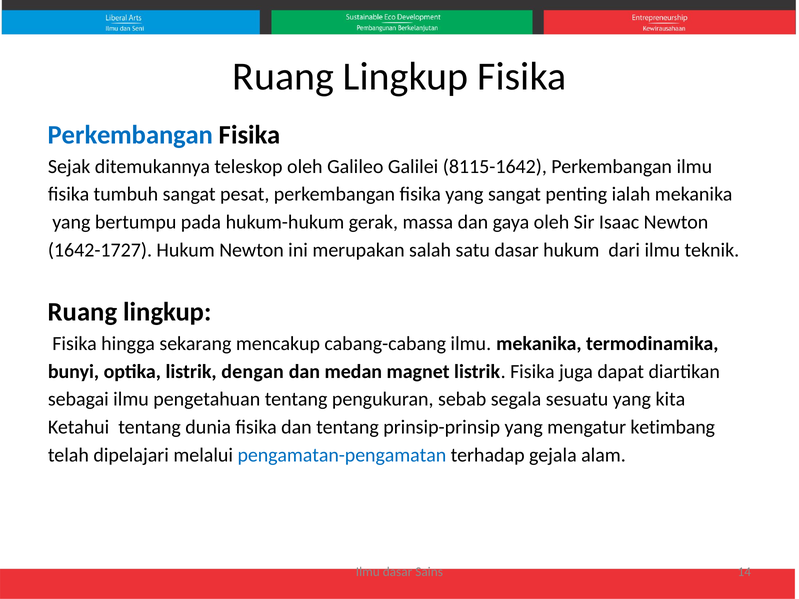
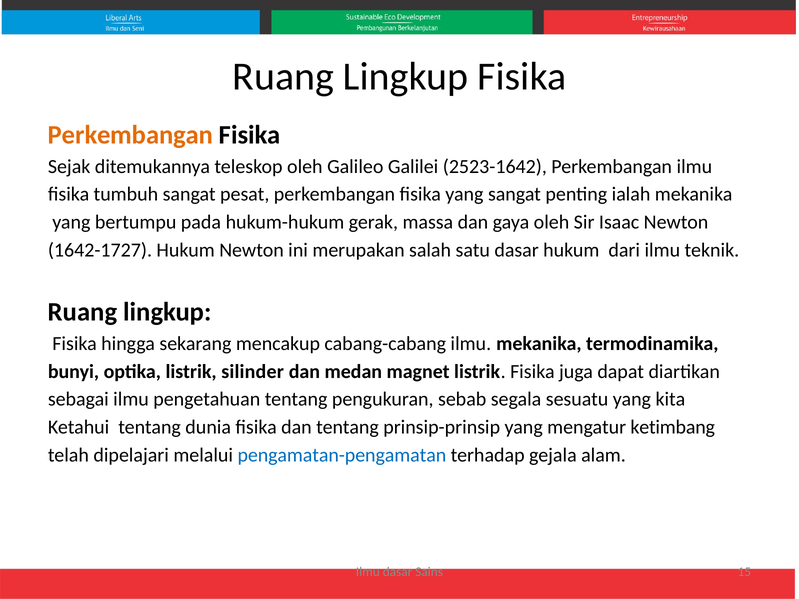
Perkembangan at (130, 135) colour: blue -> orange
8115-1642: 8115-1642 -> 2523-1642
dengan: dengan -> silinder
14: 14 -> 15
